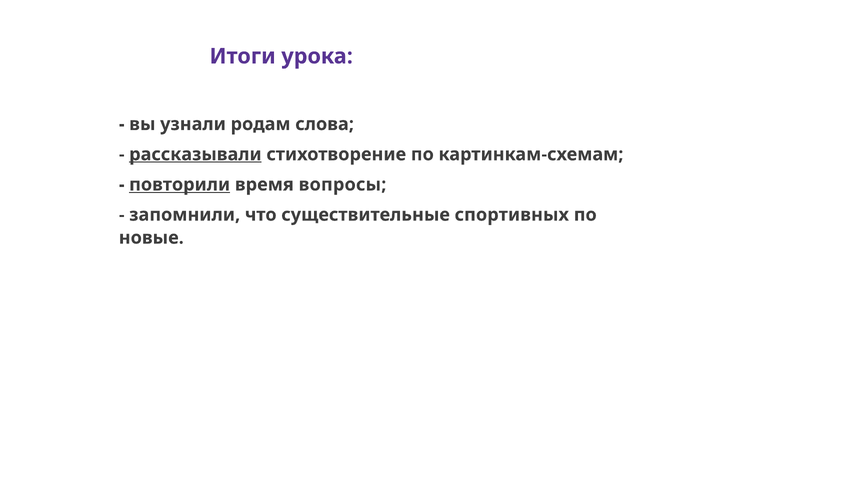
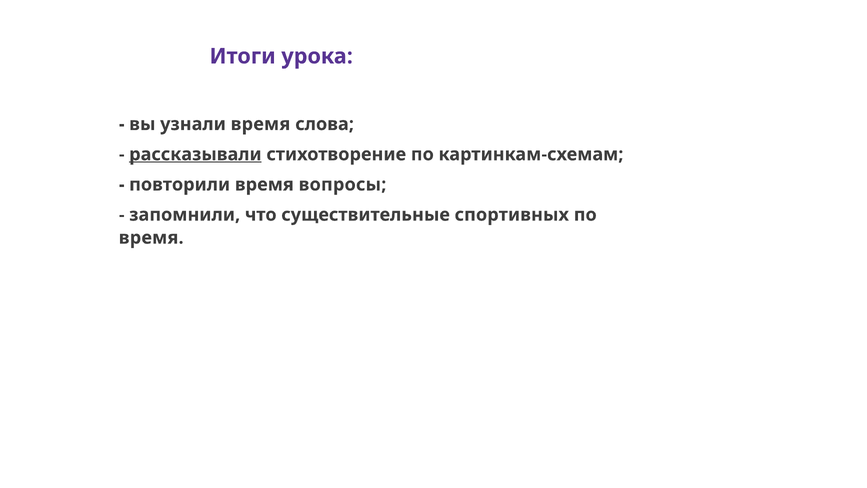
узнали родам: родам -> время
повторили underline: present -> none
новые at (151, 238): новые -> время
